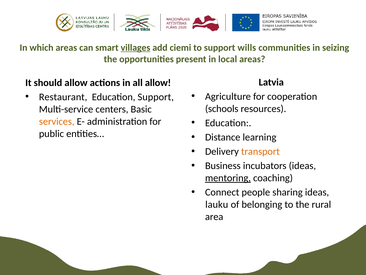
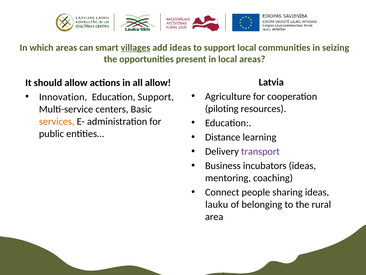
add ciemi: ciemi -> ideas
support wills: wills -> local
Restaurant: Restaurant -> Innovation
schools: schools -> piloting
transport colour: orange -> purple
mentoring underline: present -> none
